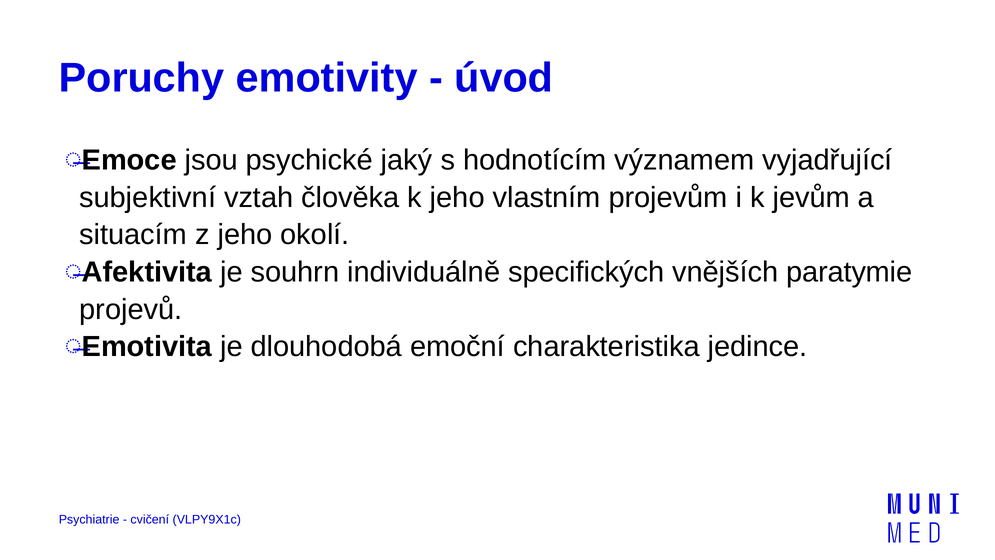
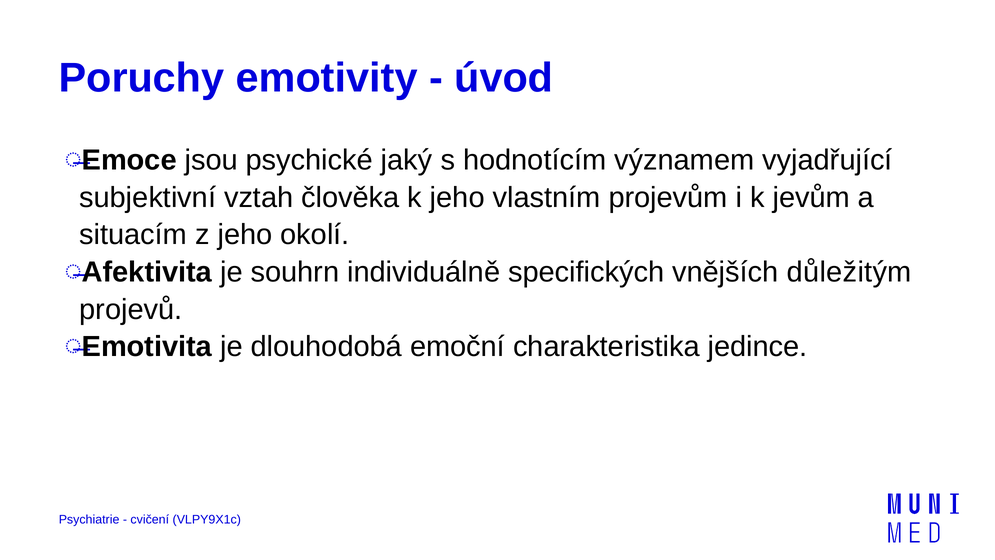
paratymie: paratymie -> důležitým
